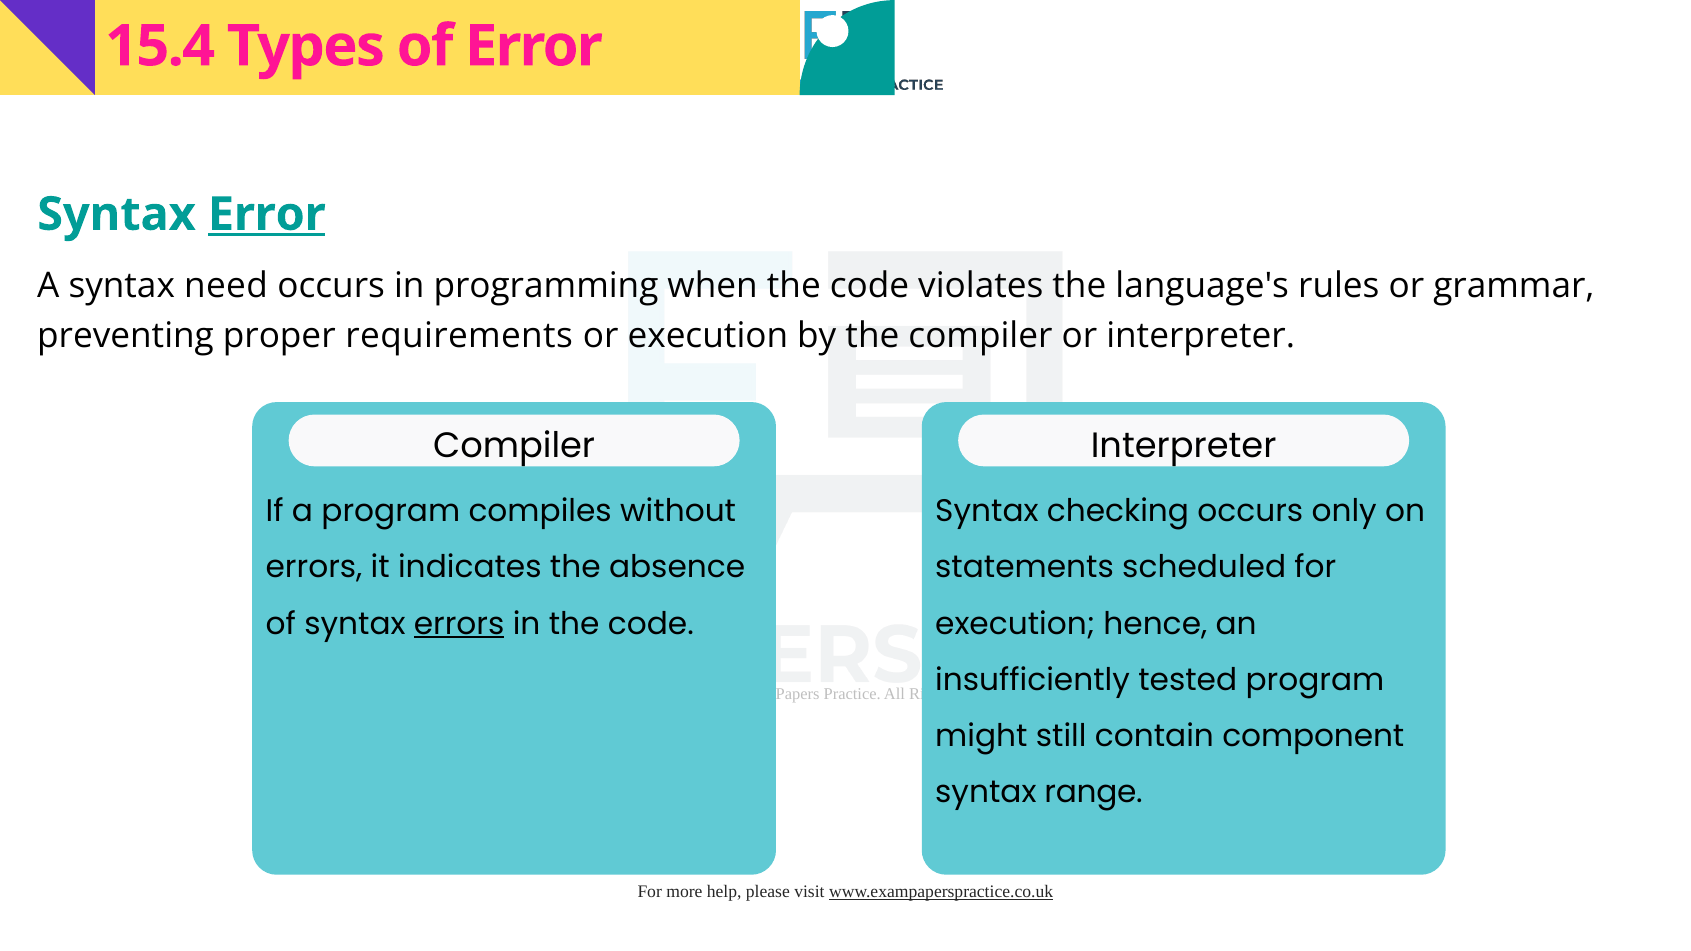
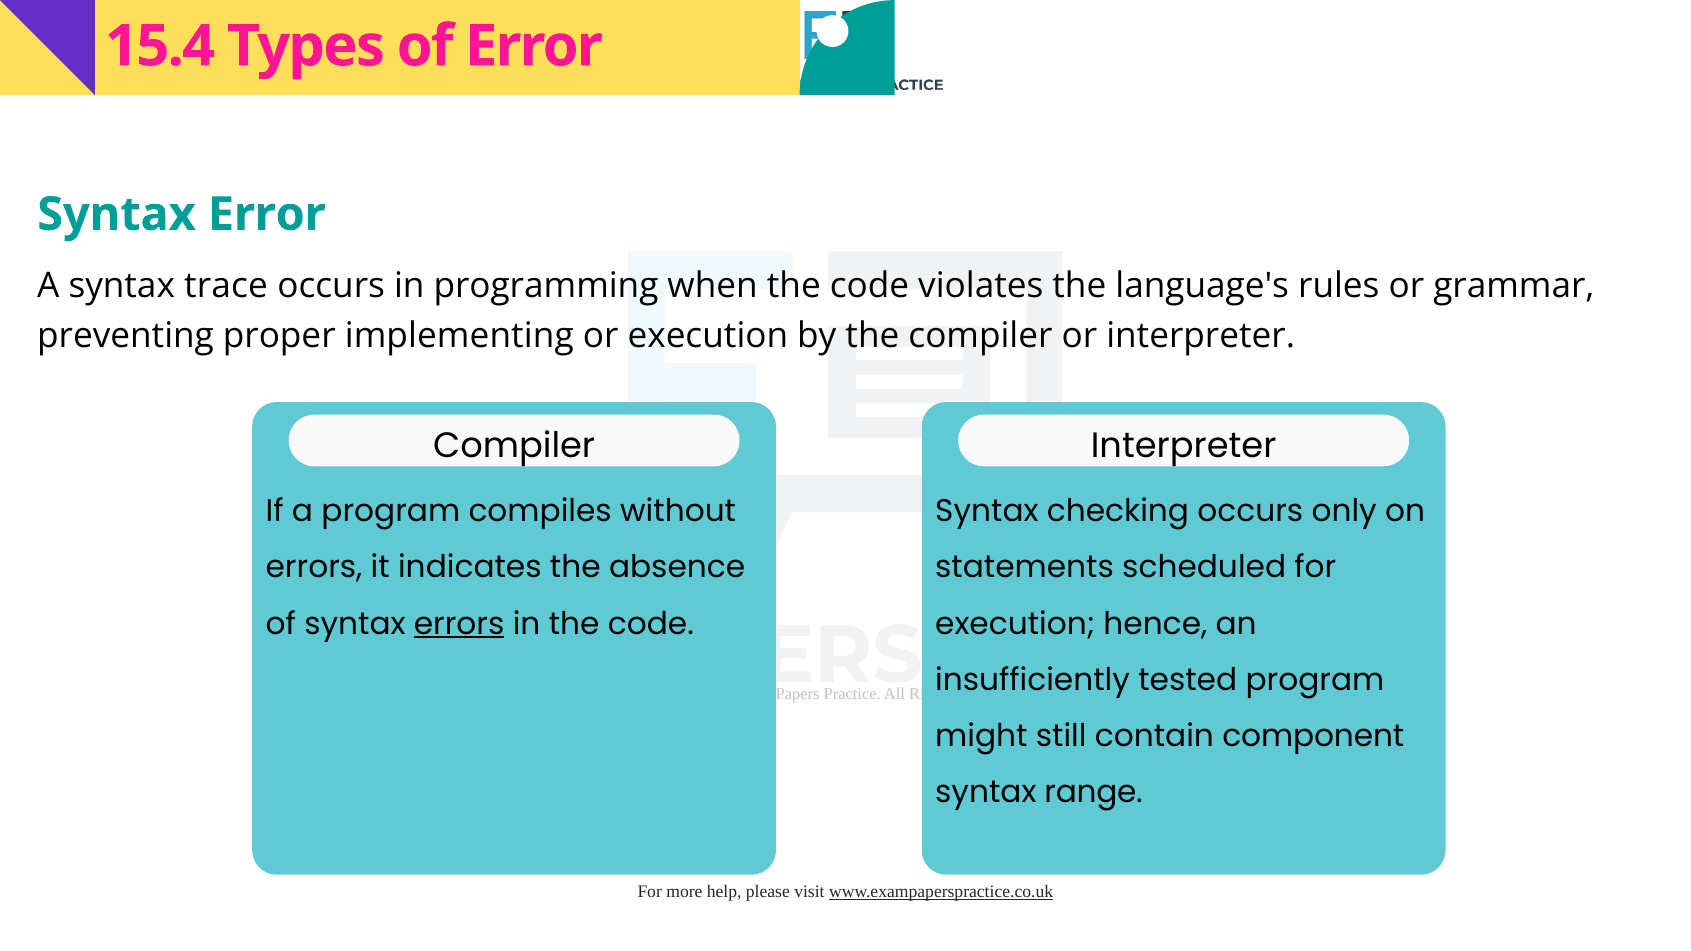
Error at (267, 214) underline: present -> none
need: need -> trace
requirements: requirements -> implementing
